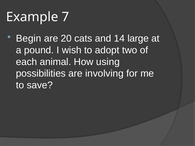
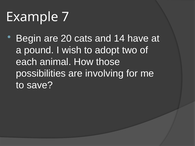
large: large -> have
using: using -> those
